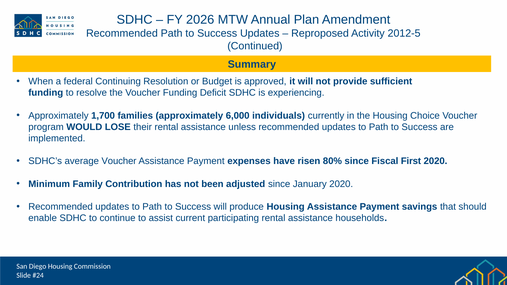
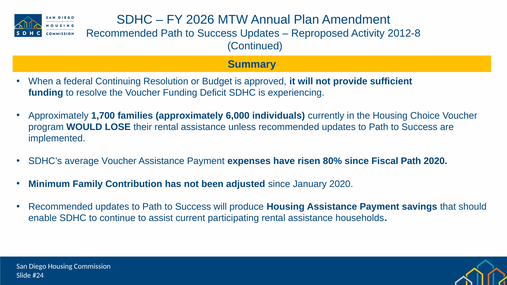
2012-5: 2012-5 -> 2012-8
Fiscal First: First -> Path
